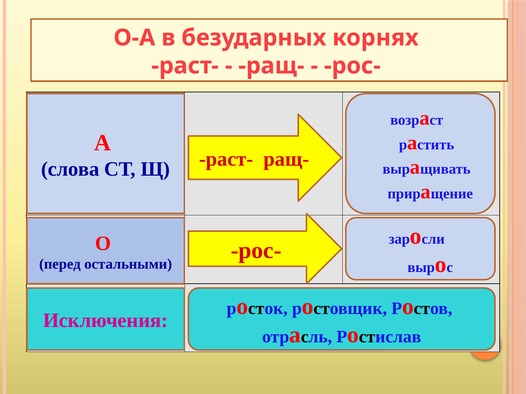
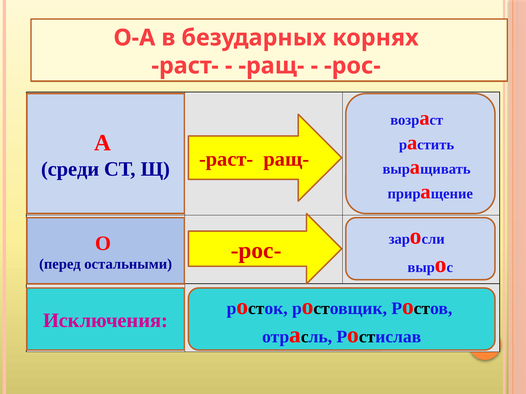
слова: слова -> среди
